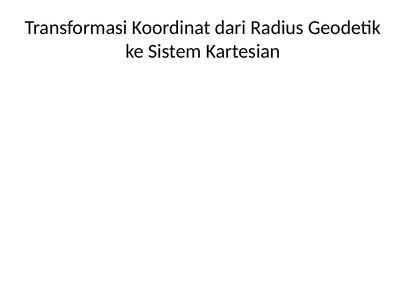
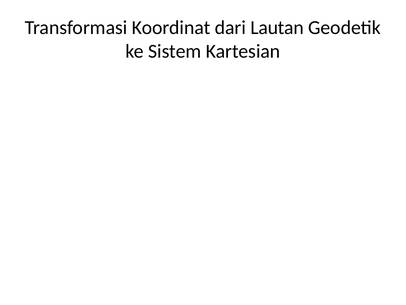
Radius: Radius -> Lautan
